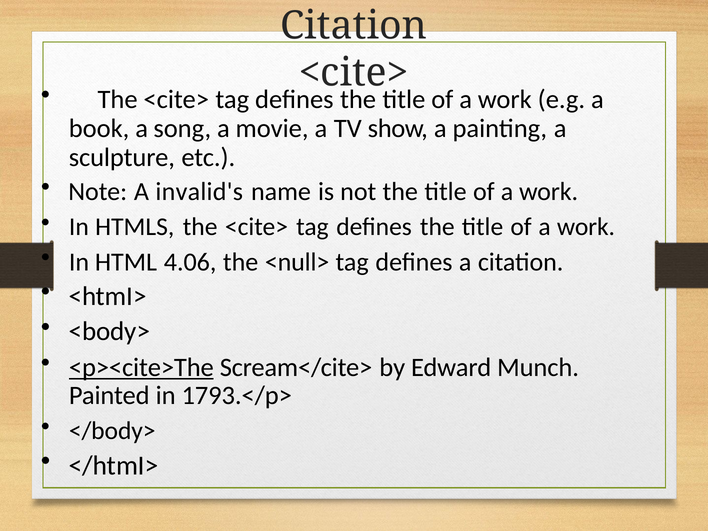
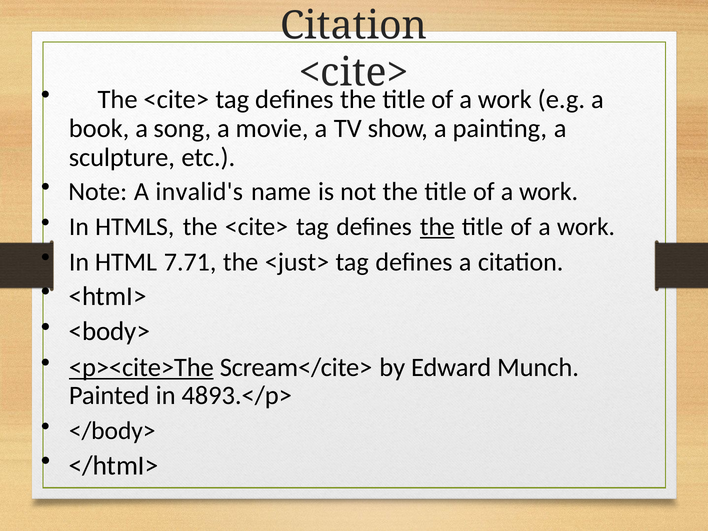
the at (437, 227) underline: none -> present
4.06: 4.06 -> 7.71
<null>: <null> -> <just>
1793.</p>: 1793.</p> -> 4893.</p>
